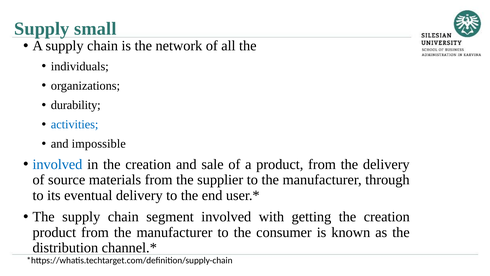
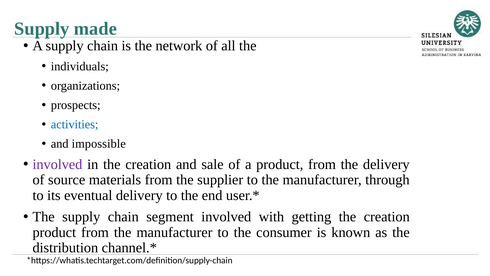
small: small -> made
durability: durability -> prospects
involved at (57, 164) colour: blue -> purple
